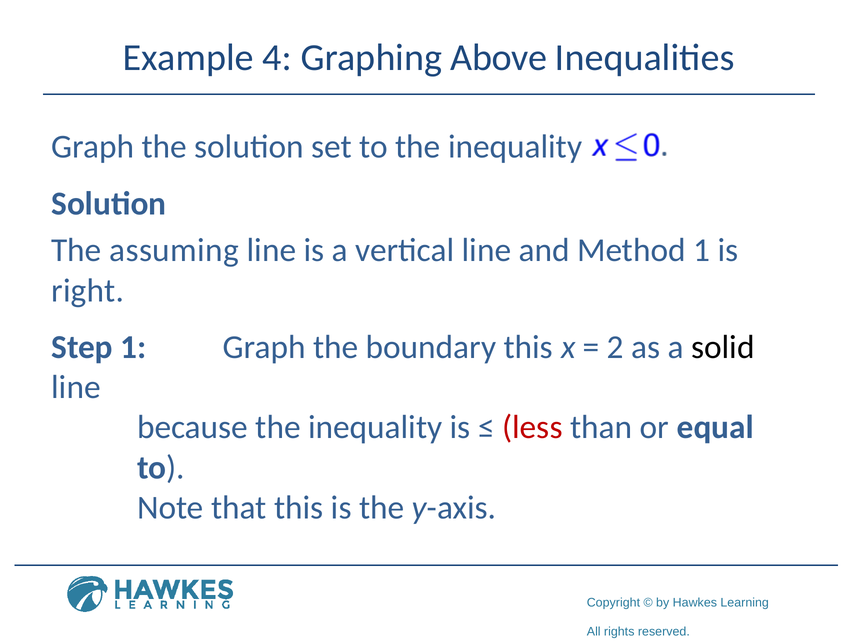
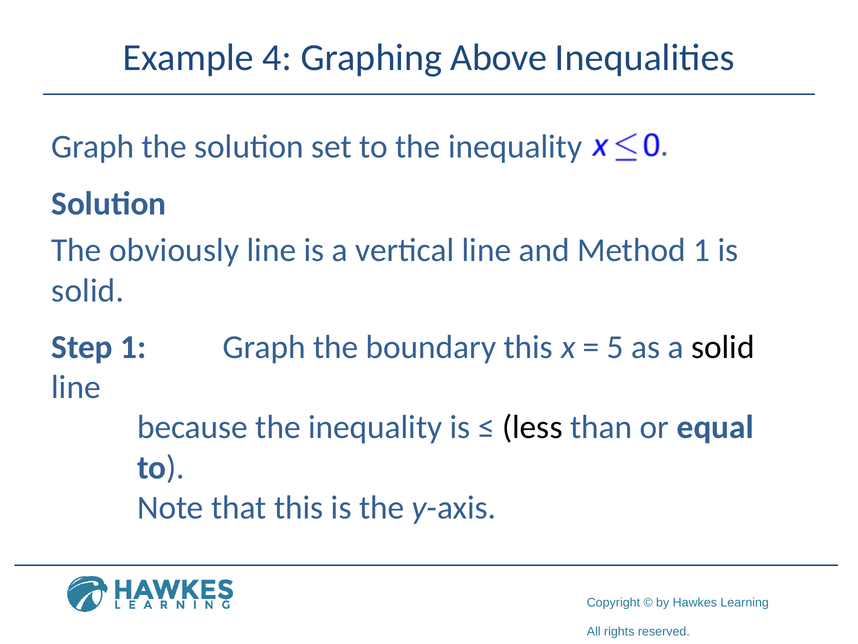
assuming: assuming -> obviously
right at (88, 290): right -> solid
2: 2 -> 5
less colour: red -> black
